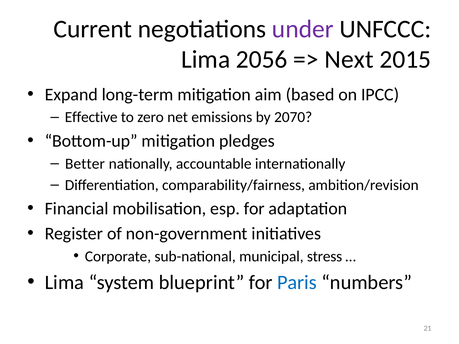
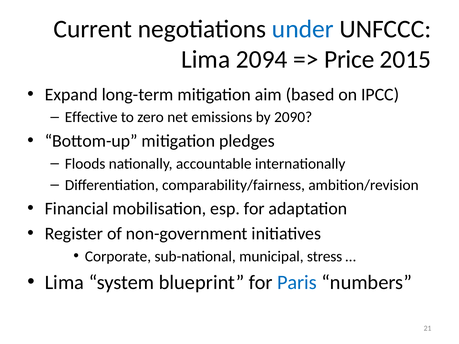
under colour: purple -> blue
2056: 2056 -> 2094
Next: Next -> Price
2070: 2070 -> 2090
Better: Better -> Floods
